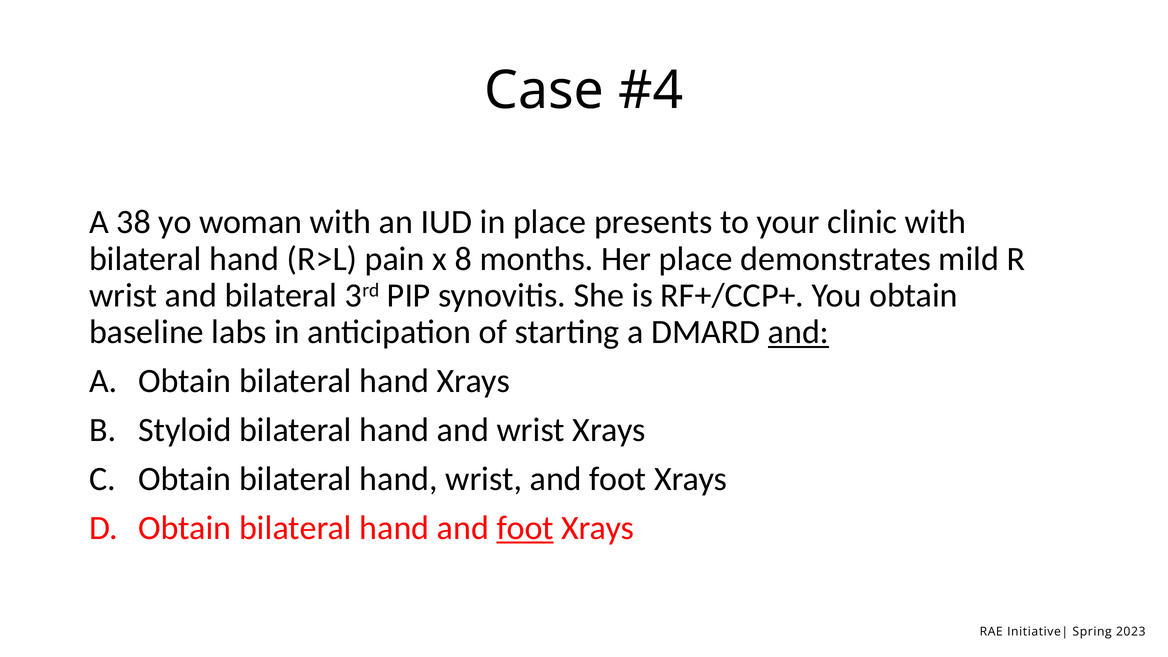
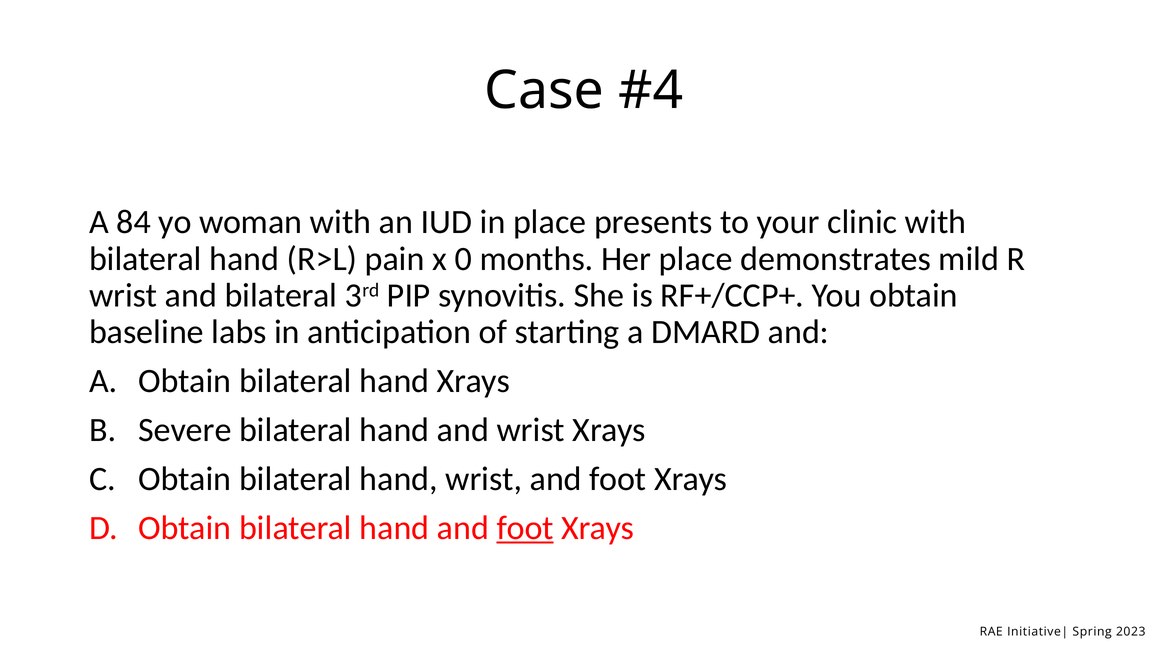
38: 38 -> 84
8: 8 -> 0
and at (798, 332) underline: present -> none
Styloid: Styloid -> Severe
